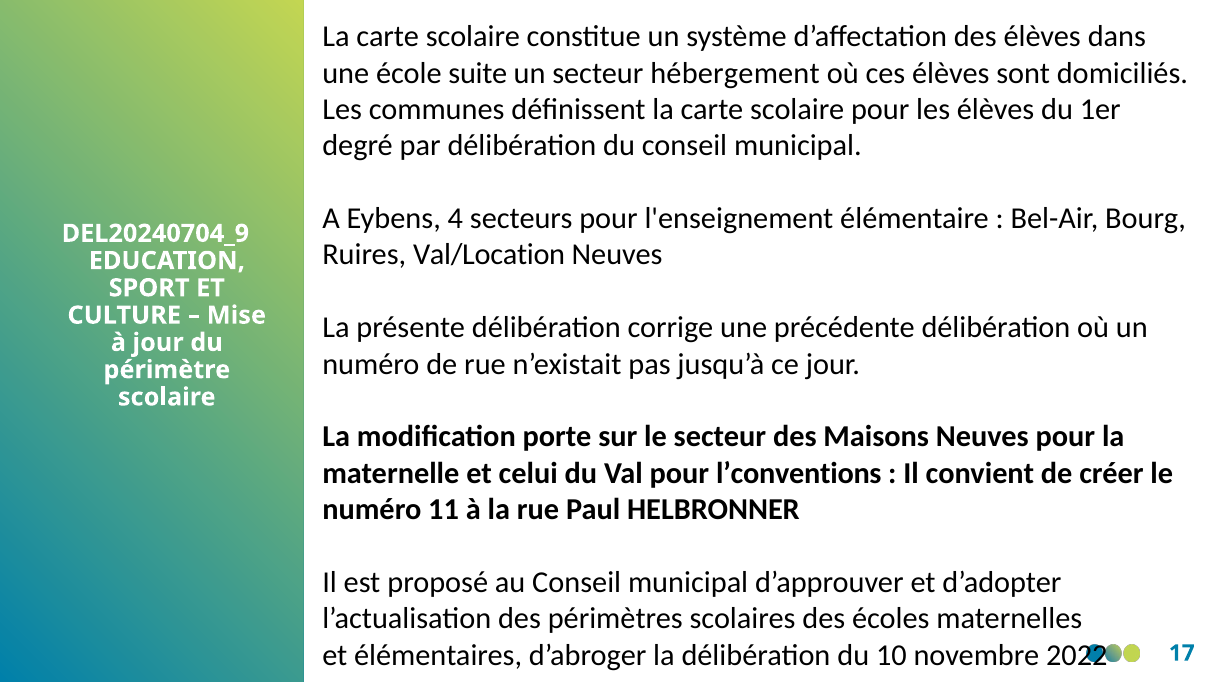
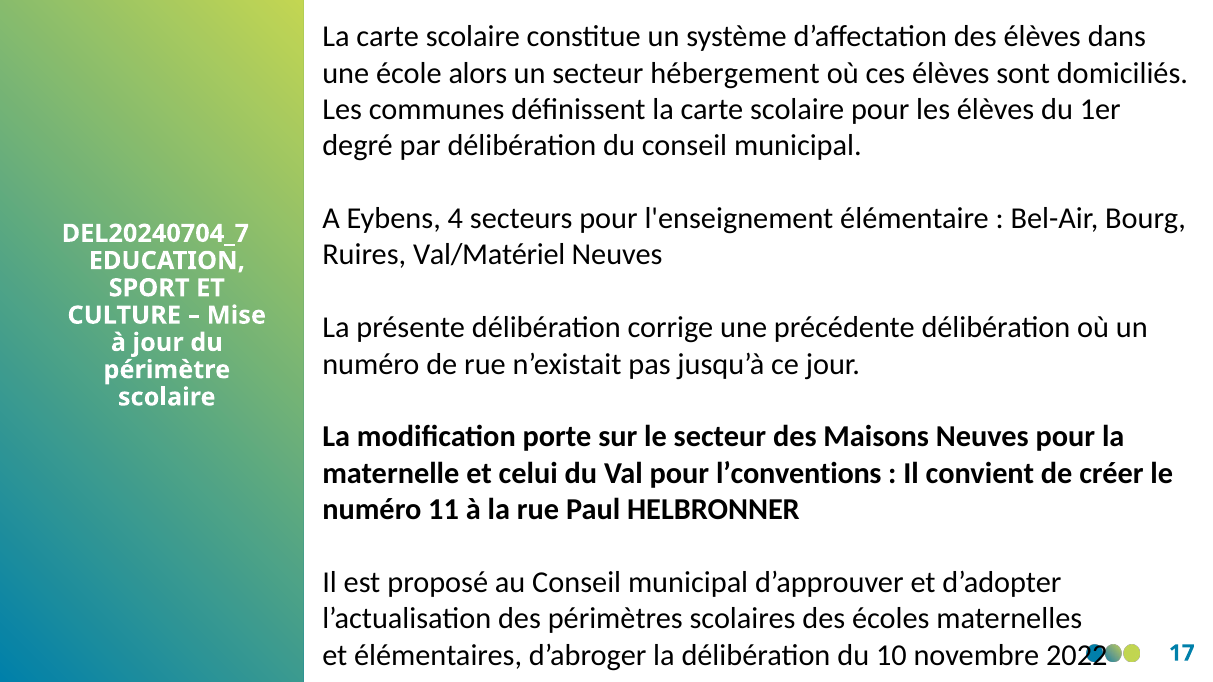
suite: suite -> alors
DEL20240704_9: DEL20240704_9 -> DEL20240704_7
Val/Location: Val/Location -> Val/Matériel
